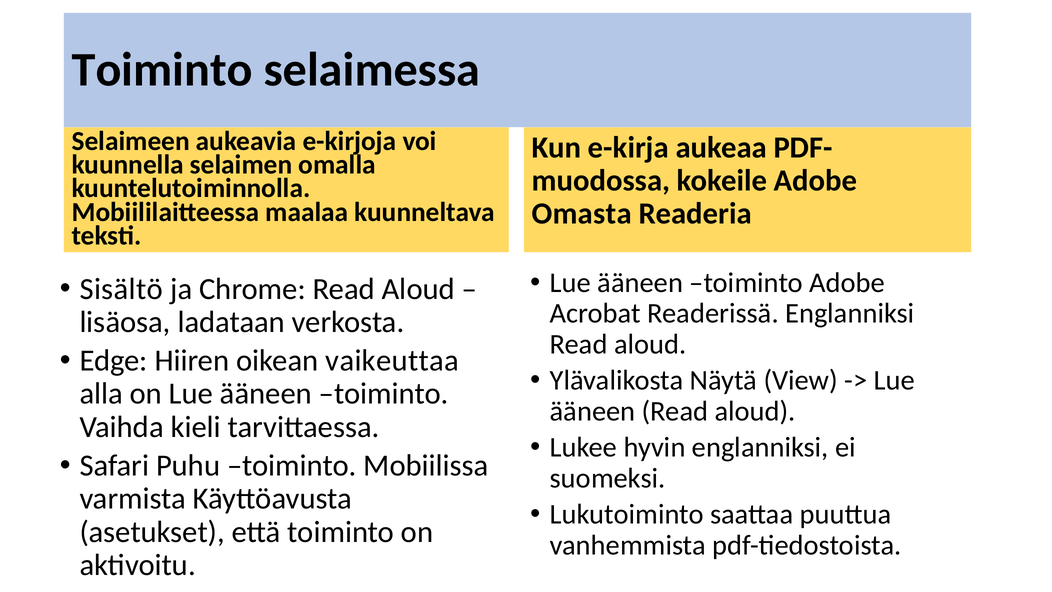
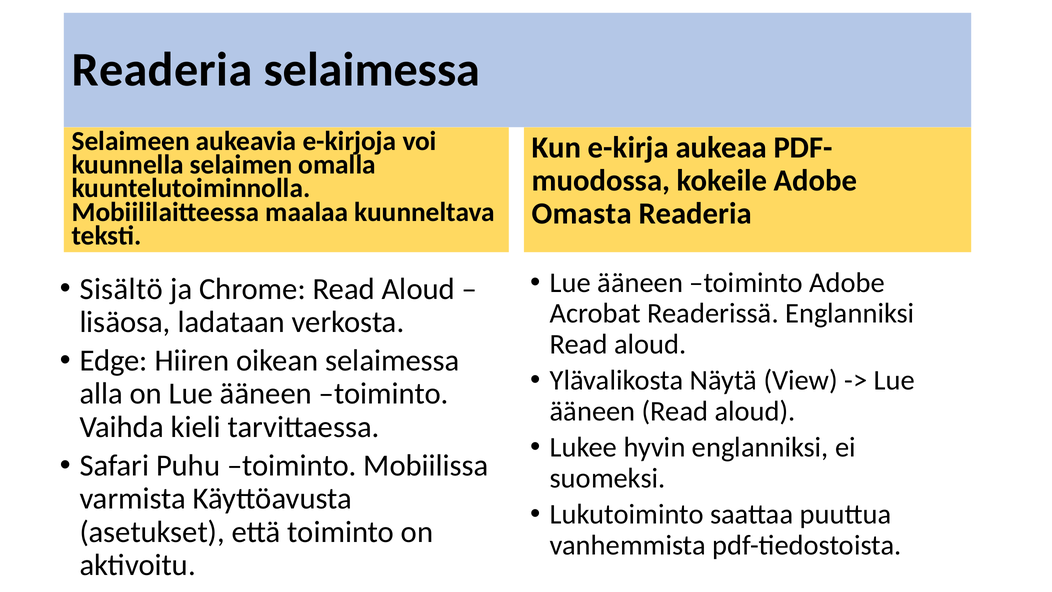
Toiminto at (162, 70): Toiminto -> Readeria
oikean vaikeuttaa: vaikeuttaa -> selaimessa
